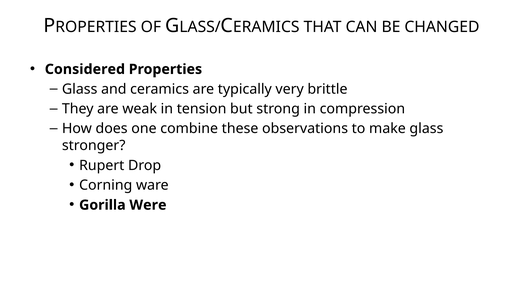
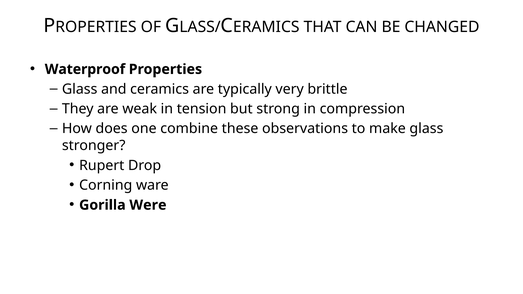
Considered: Considered -> Waterproof
